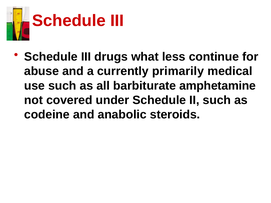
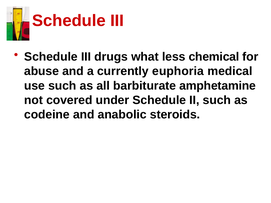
continue: continue -> chemical
primarily: primarily -> euphoria
